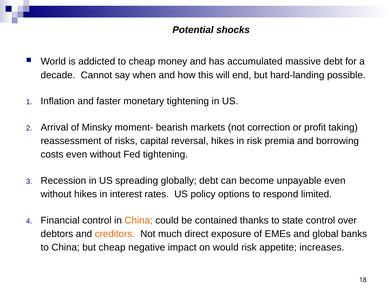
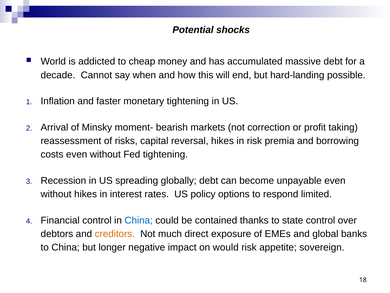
China at (139, 220) colour: orange -> blue
but cheap: cheap -> longer
increases: increases -> sovereign
